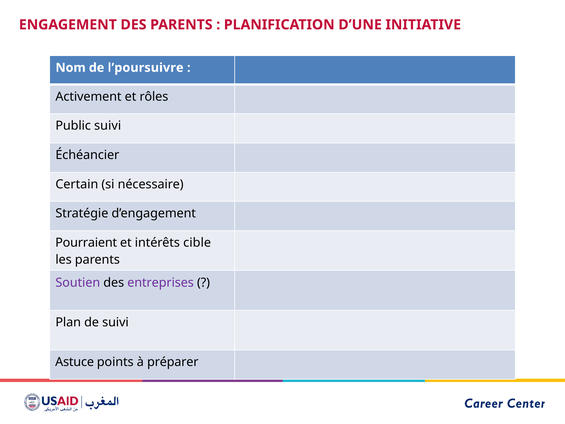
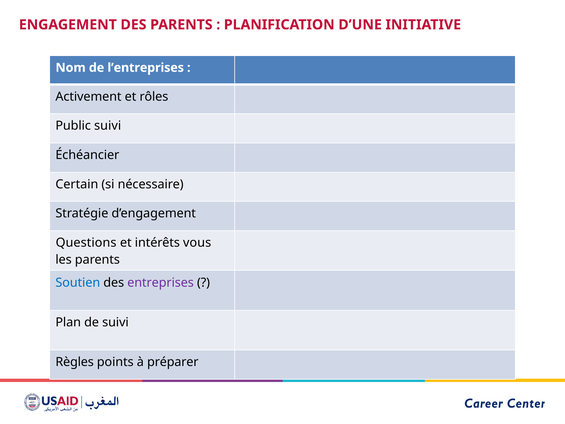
l’poursuivre: l’poursuivre -> l’entreprises
Pourraient: Pourraient -> Questions
cible: cible -> vous
Soutien colour: purple -> blue
Astuce: Astuce -> Règles
